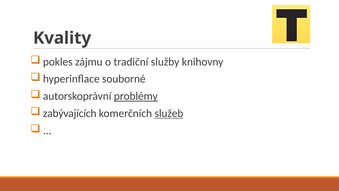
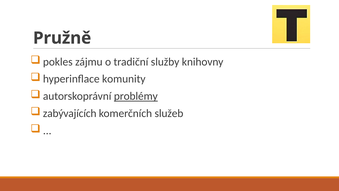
Kvality: Kvality -> Pružně
souborné: souborné -> komunity
služeb underline: present -> none
